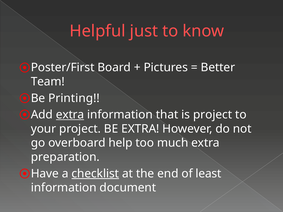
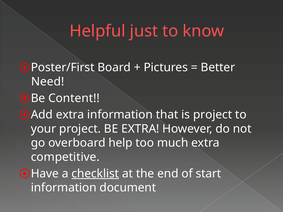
Team: Team -> Need
Printing: Printing -> Content
extra at (70, 115) underline: present -> none
preparation: preparation -> competitive
least: least -> start
